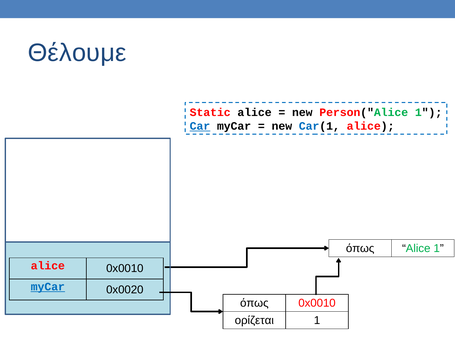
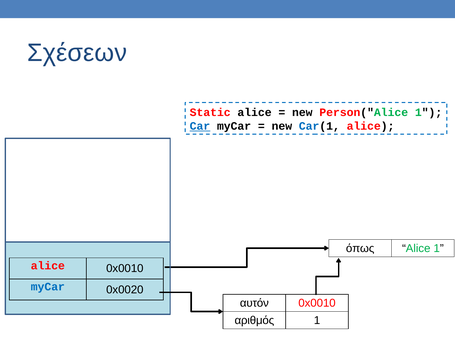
Θέλουμε: Θέλουμε -> Σχέσεων
myCar at (48, 287) underline: present -> none
όπως at (254, 303): όπως -> αυτόν
ορίζεται: ορίζεται -> αριθμός
